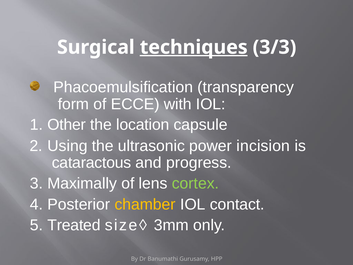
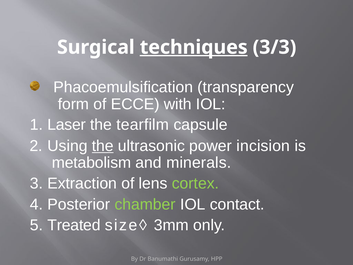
Other: Other -> Laser
location: location -> tearfilm
the at (103, 146) underline: none -> present
cataractous: cataractous -> metabolism
progress: progress -> minerals
Maximally: Maximally -> Extraction
chamber colour: yellow -> light green
